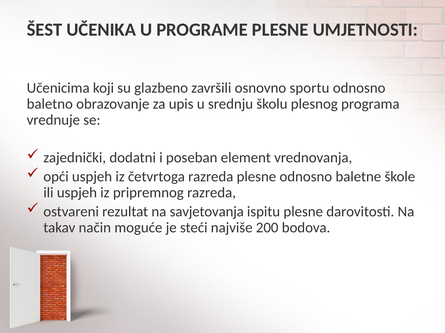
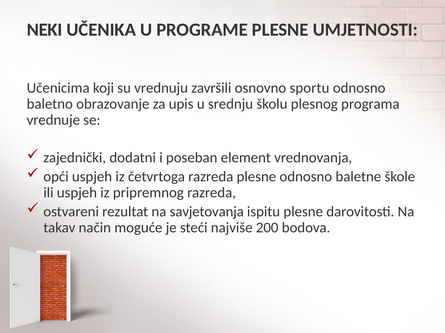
ŠEST: ŠEST -> NEKI
glazbeno: glazbeno -> vrednuju
